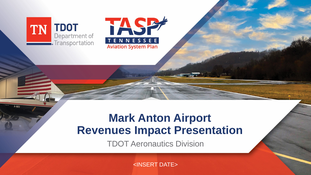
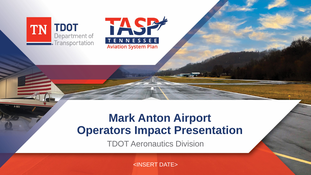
Revenues: Revenues -> Operators
